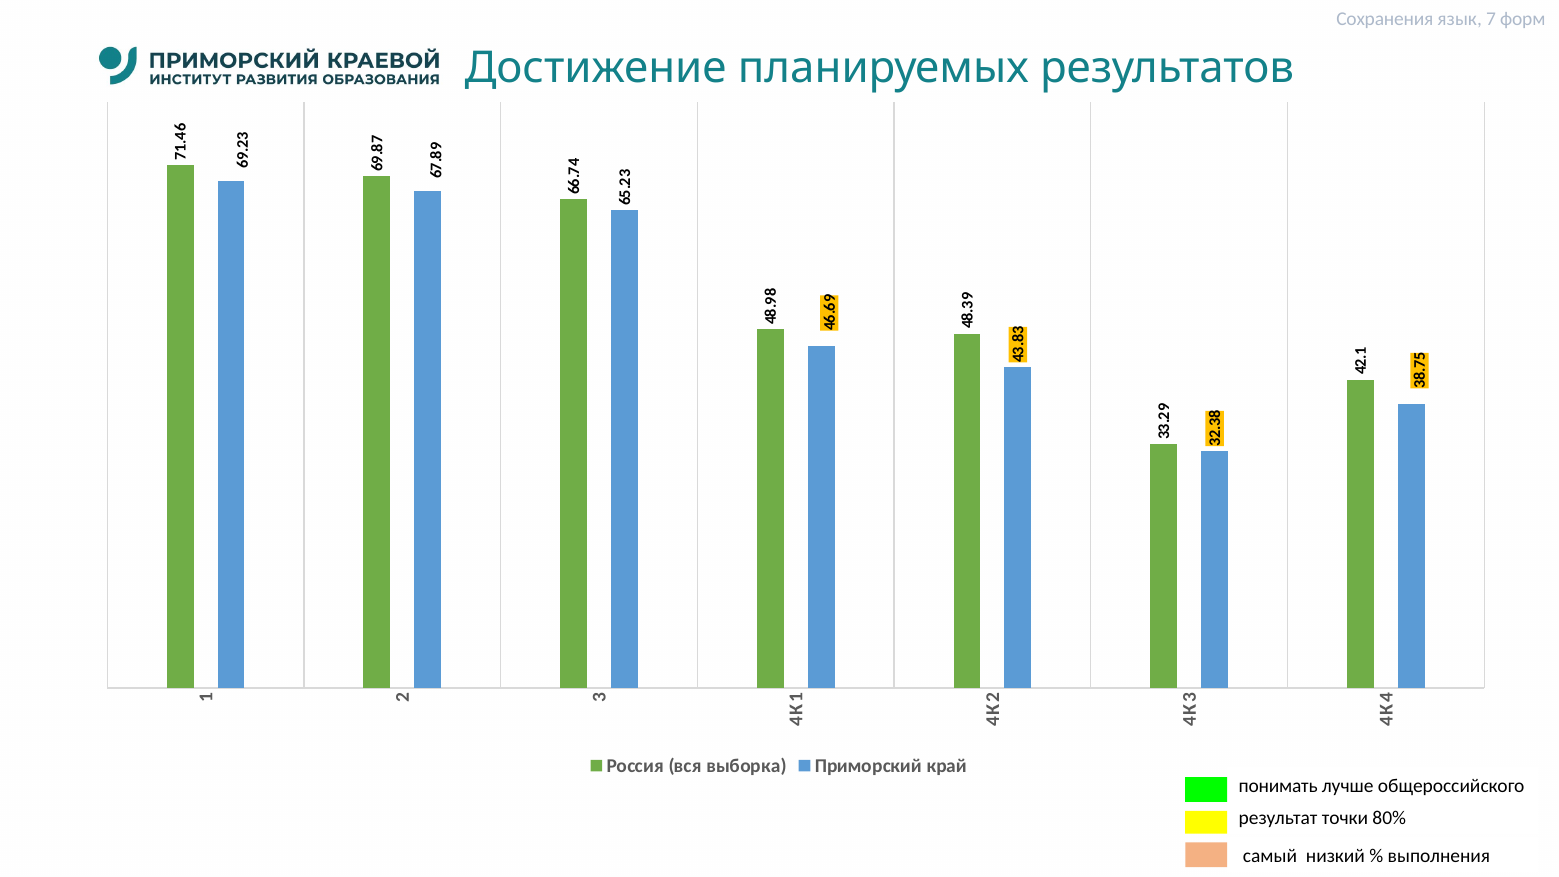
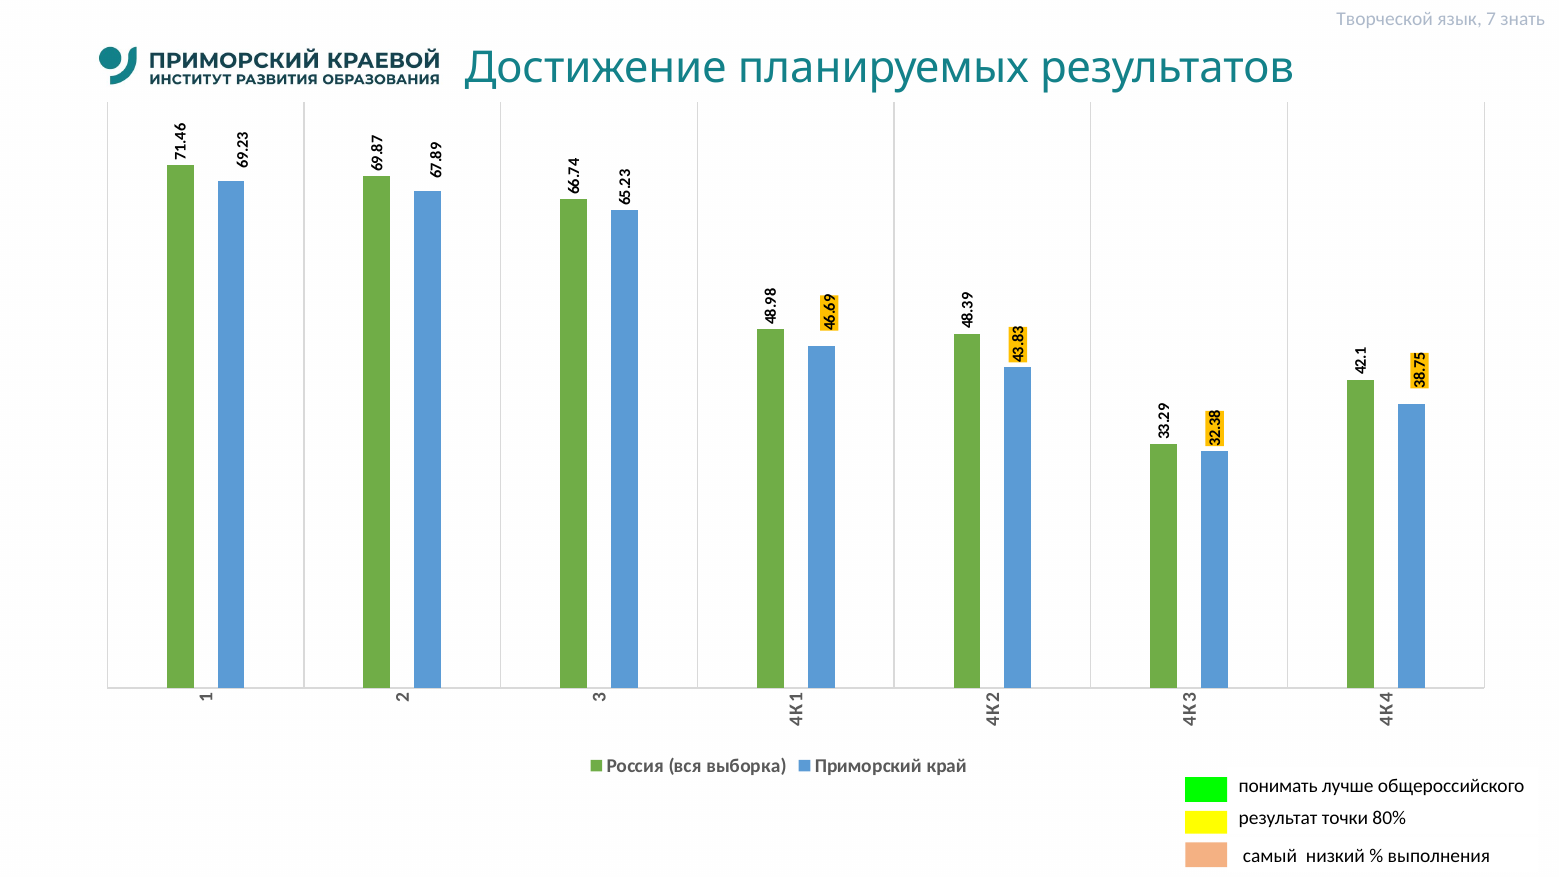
Сохранения: Сохранения -> Творческой
форм: форм -> знать
